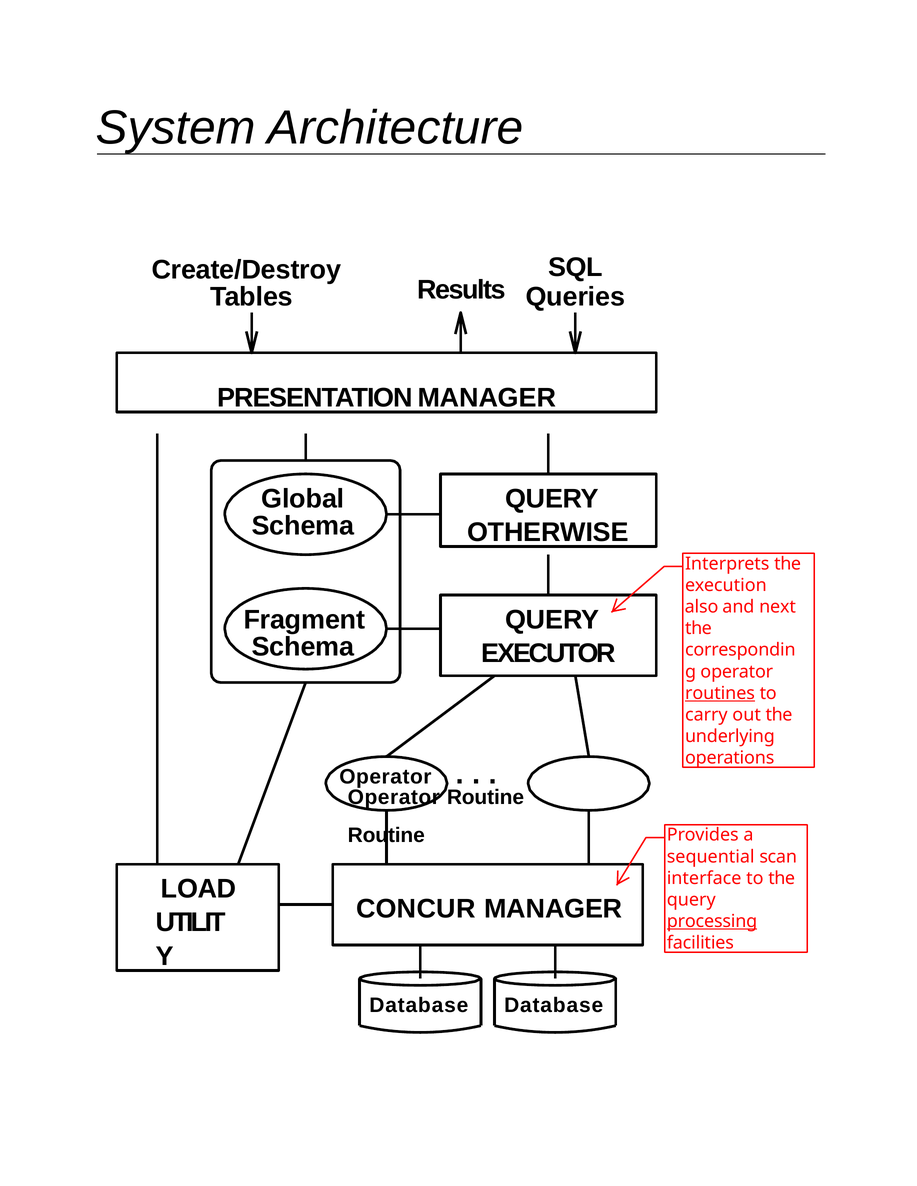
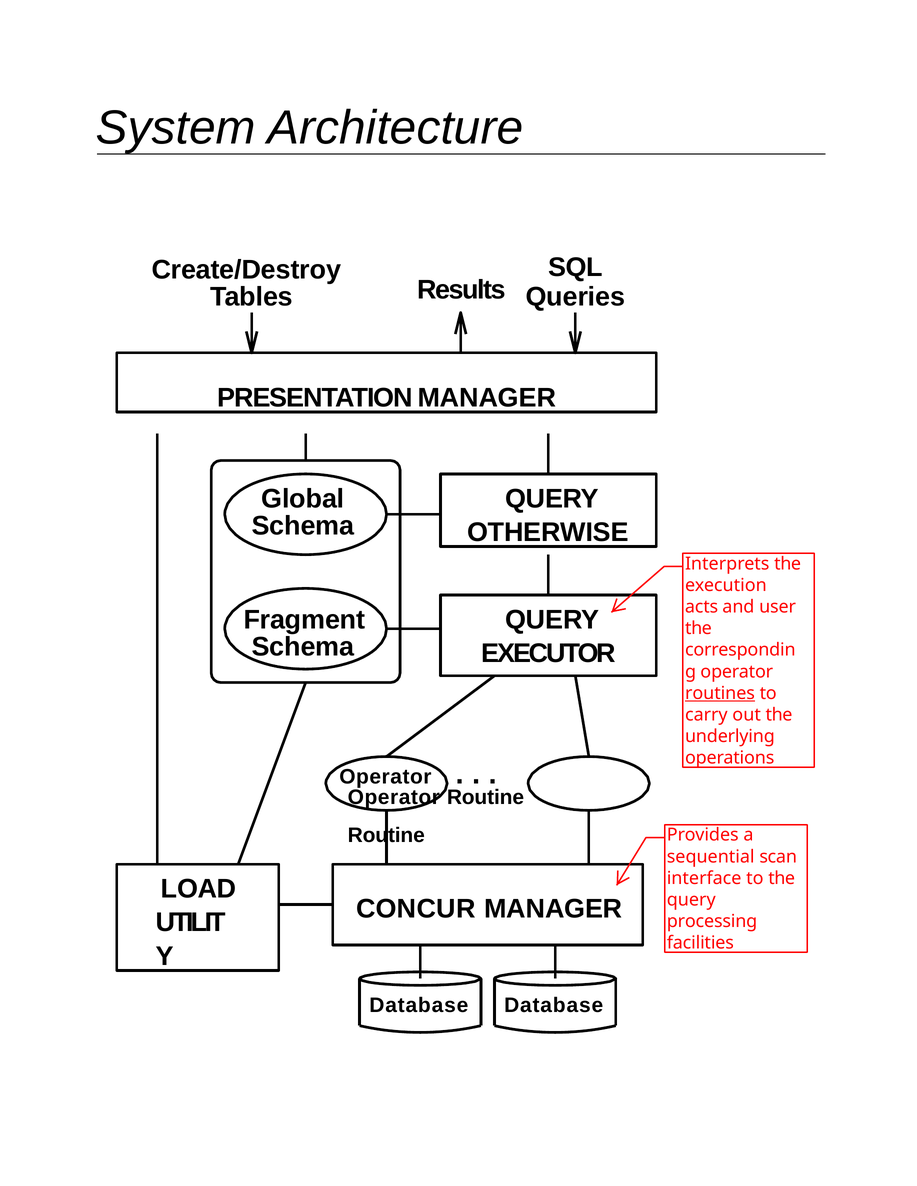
also: also -> acts
next: next -> user
processing underline: present -> none
